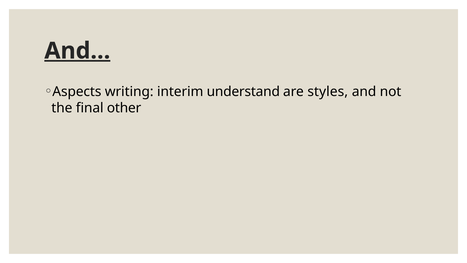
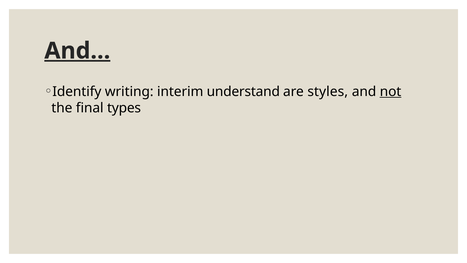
Aspects: Aspects -> Identify
not underline: none -> present
other: other -> types
